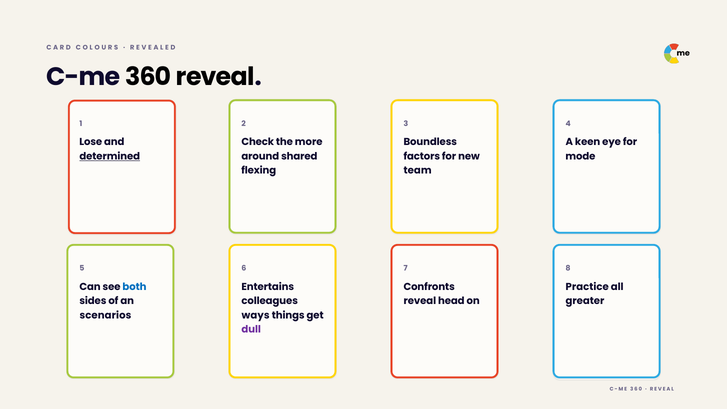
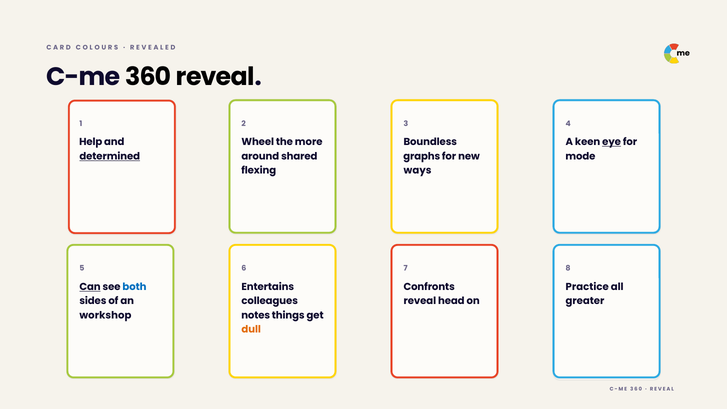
Lose: Lose -> Help
Check: Check -> Wheel
eye underline: none -> present
factors: factors -> graphs
team: team -> ways
Can underline: none -> present
scenarios: scenarios -> workshop
ways: ways -> notes
dull colour: purple -> orange
